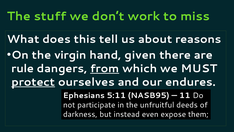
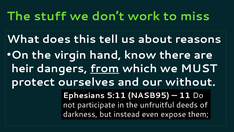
given: given -> know
rule: rule -> heir
protect underline: present -> none
endures: endures -> without
